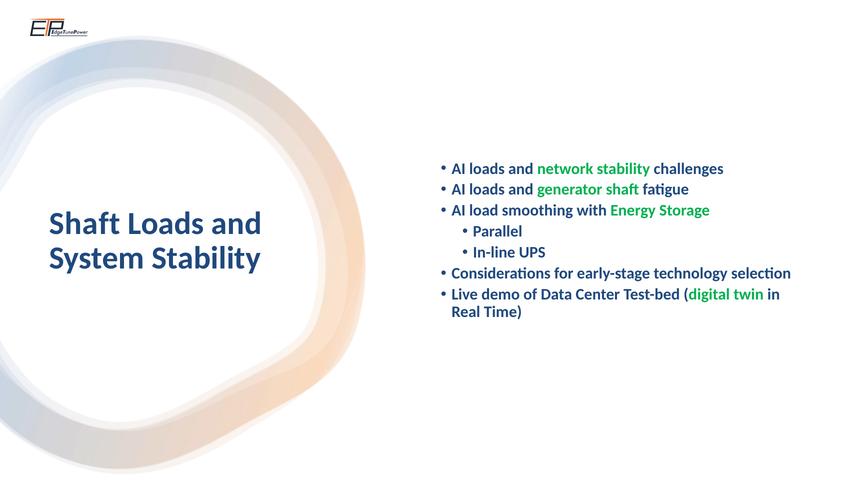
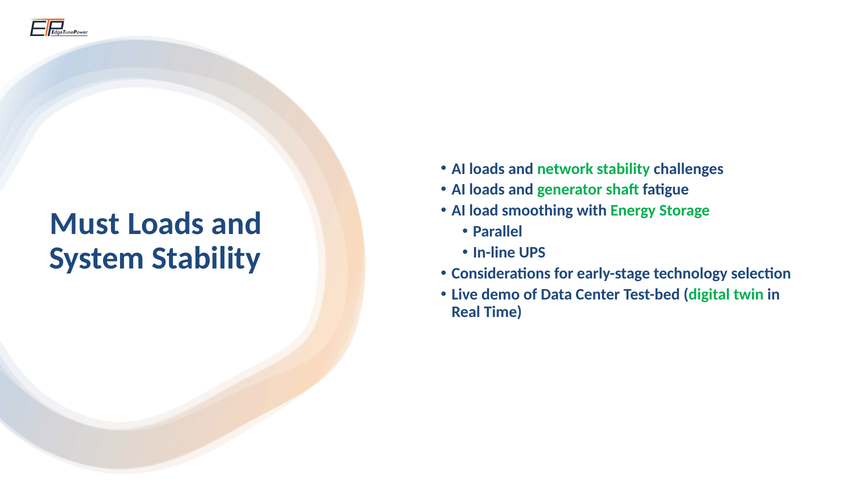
Shaft at (85, 223): Shaft -> Must
